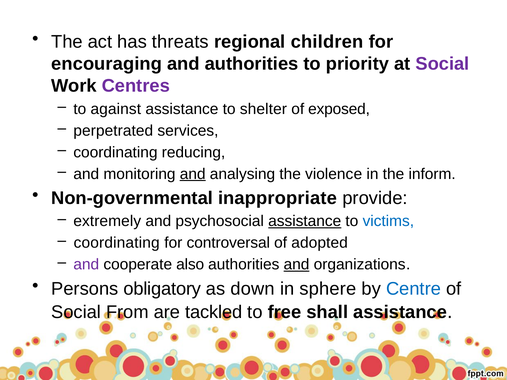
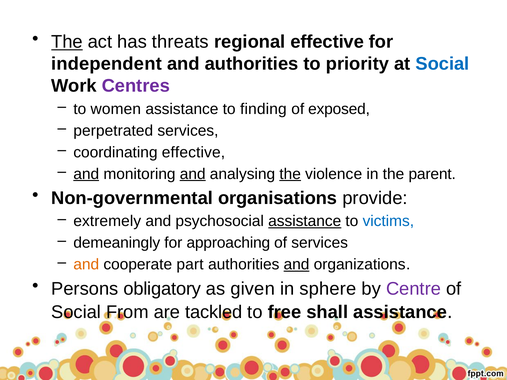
The at (67, 42) underline: none -> present
regional children: children -> effective
encouraging: encouraging -> independent
Social at (442, 64) colour: purple -> blue
against: against -> women
shelter: shelter -> finding
coordinating reducing: reducing -> effective
and at (86, 174) underline: none -> present
the at (290, 174) underline: none -> present
inform: inform -> parent
inappropriate: inappropriate -> organisations
coordinating at (117, 243): coordinating -> demeaningly
controversal: controversal -> approaching
of adopted: adopted -> services
and at (86, 265) colour: purple -> orange
also: also -> part
down: down -> given
Centre colour: blue -> purple
